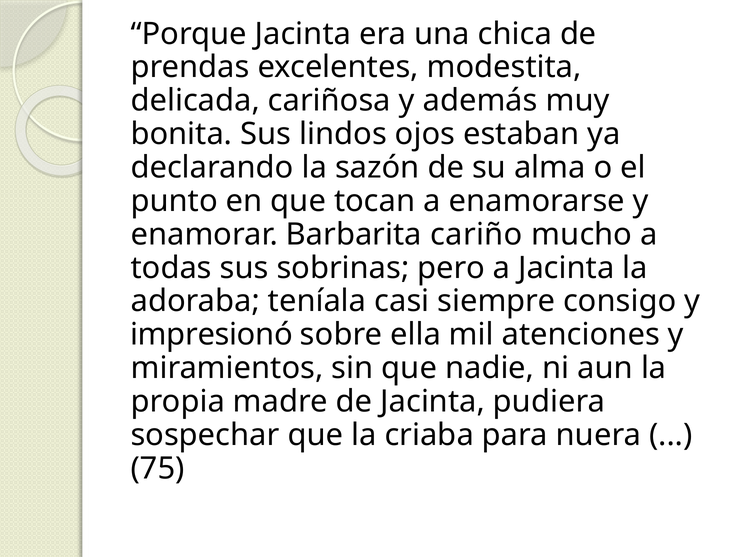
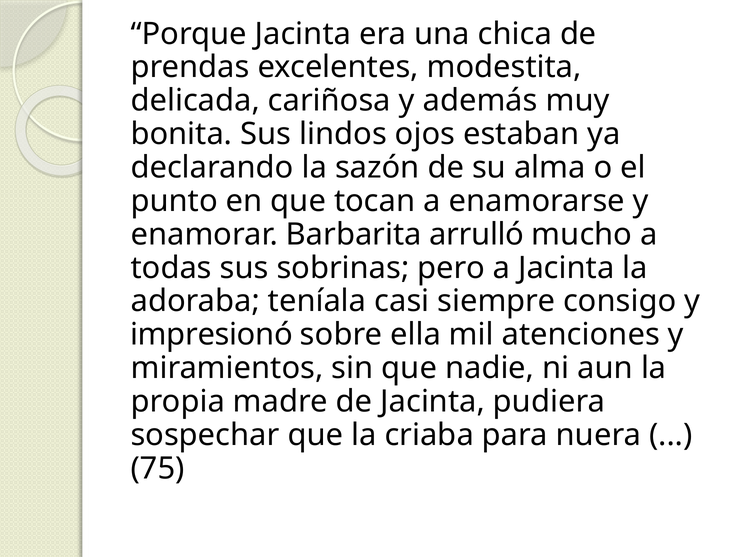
cariño: cariño -> arrulló
